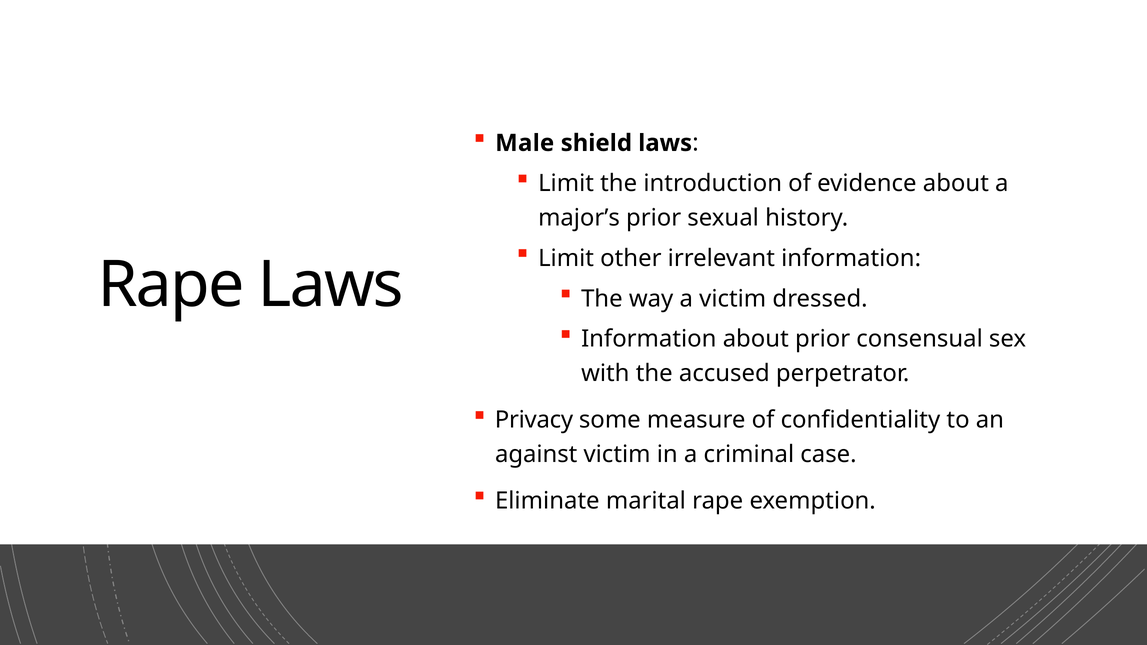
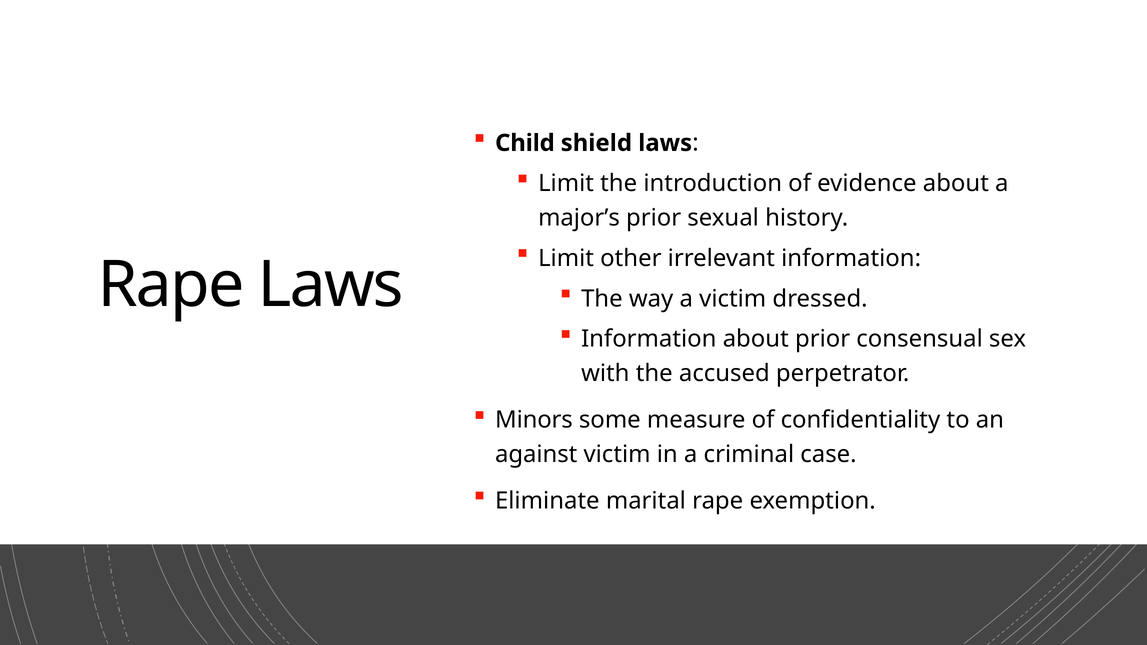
Male: Male -> Child
Privacy: Privacy -> Minors
